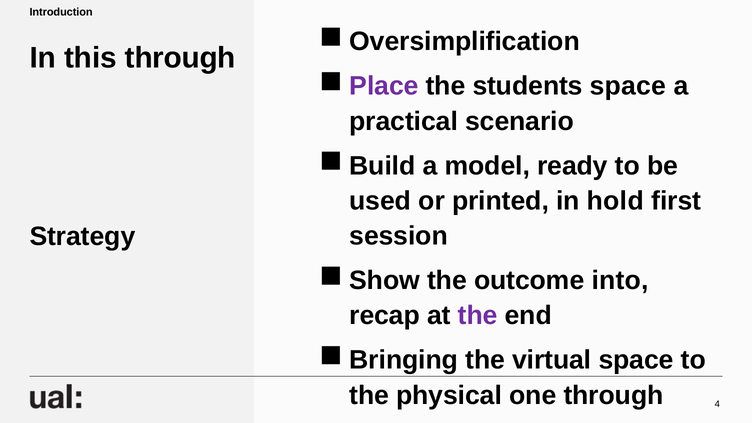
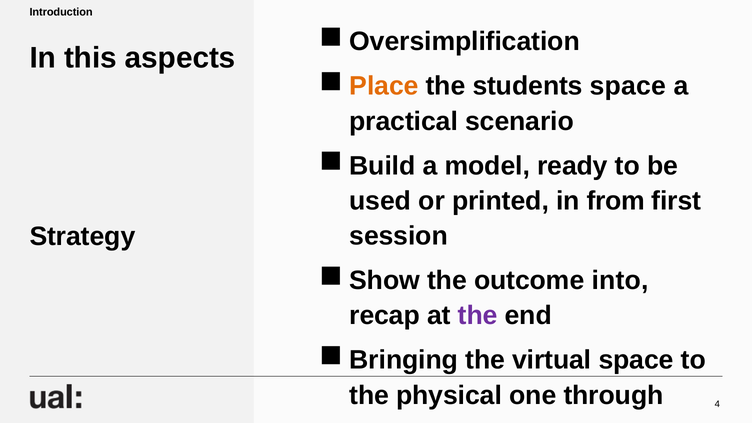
this through: through -> aspects
Place colour: purple -> orange
hold: hold -> from
